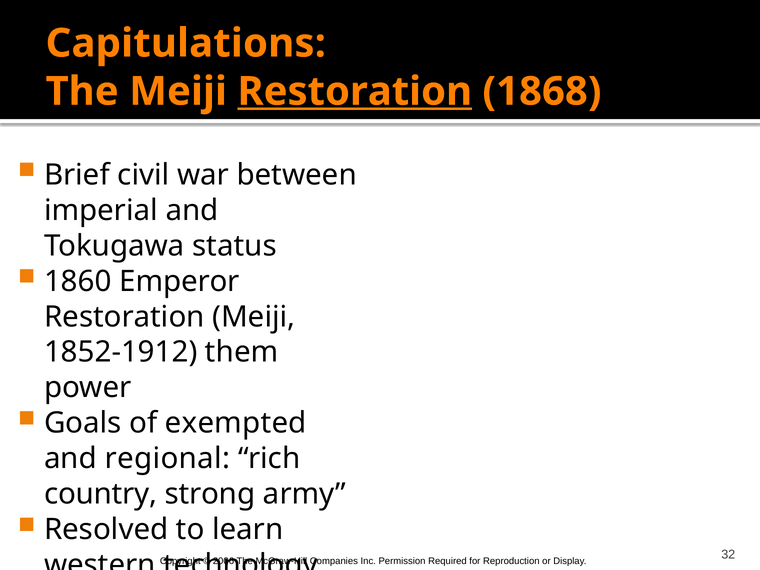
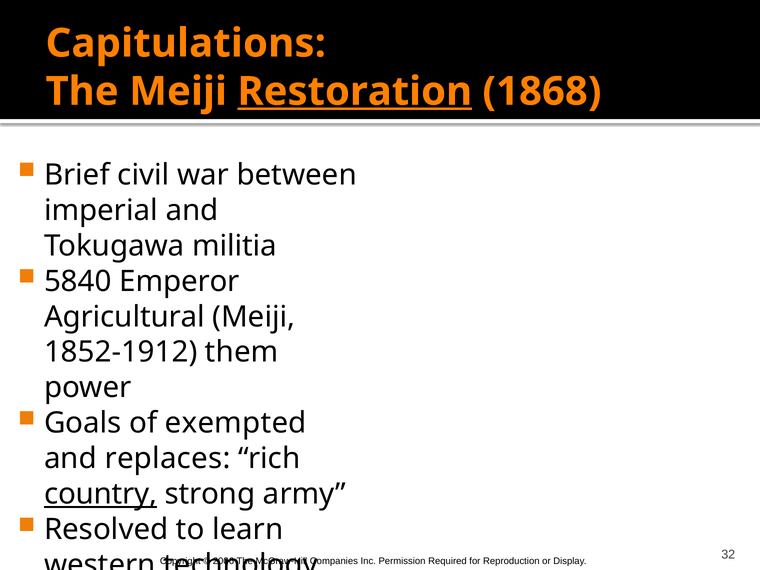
status: status -> militia
1860: 1860 -> 5840
Restoration at (124, 317): Restoration -> Agricultural
regional: regional -> replaces
country underline: none -> present
